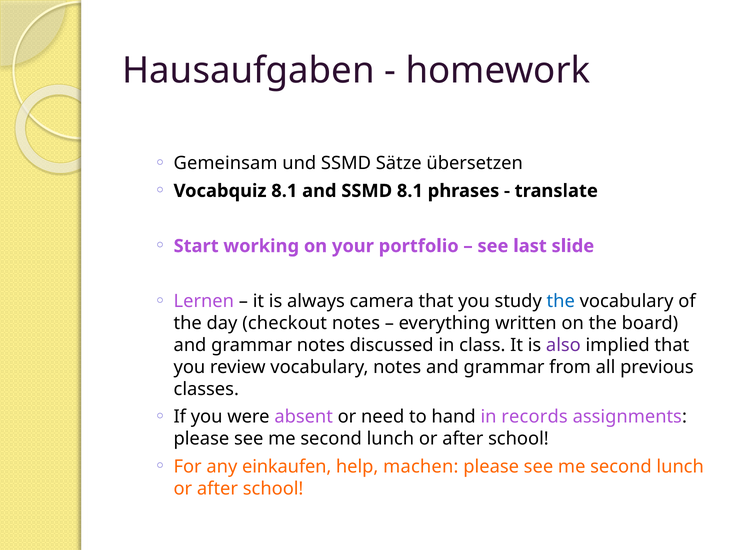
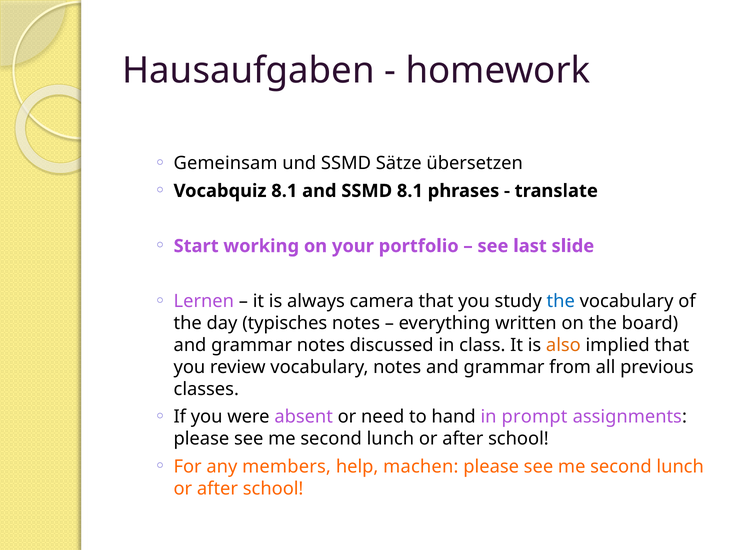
checkout: checkout -> typisches
also colour: purple -> orange
records: records -> prompt
einkaufen: einkaufen -> members
